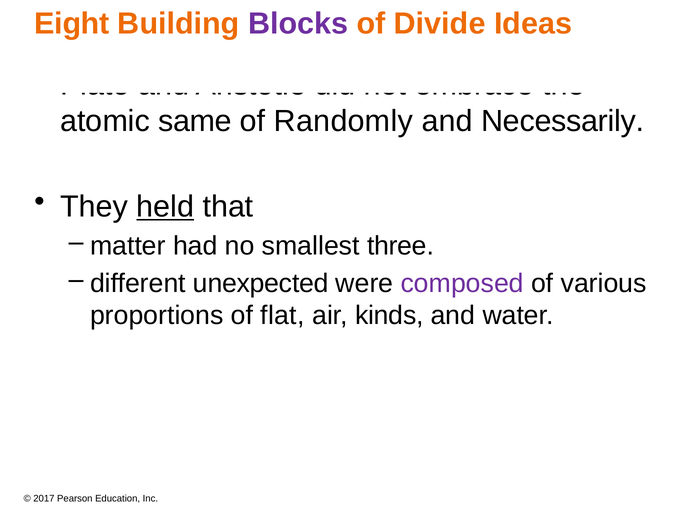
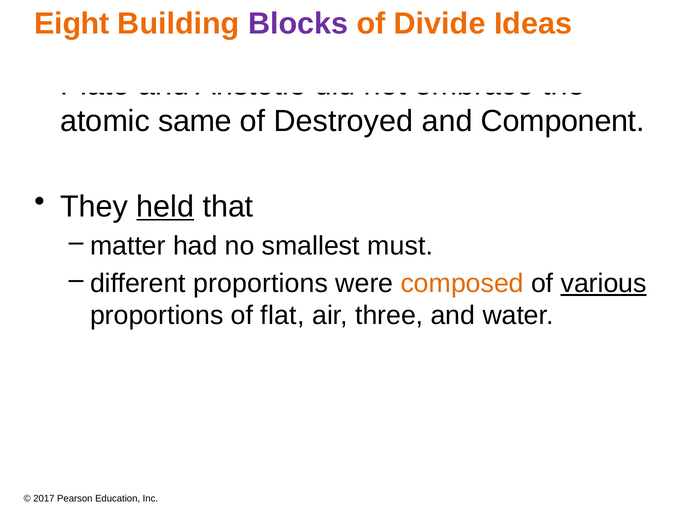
Randomly: Randomly -> Destroyed
Necessarily: Necessarily -> Component
three: three -> must
different unexpected: unexpected -> proportions
composed colour: purple -> orange
various underline: none -> present
kinds: kinds -> three
